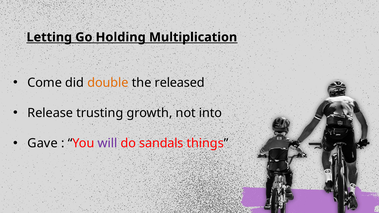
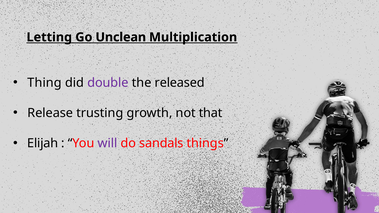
Holding: Holding -> Unclean
Come: Come -> Thing
double colour: orange -> purple
into: into -> that
Gave: Gave -> Elijah
